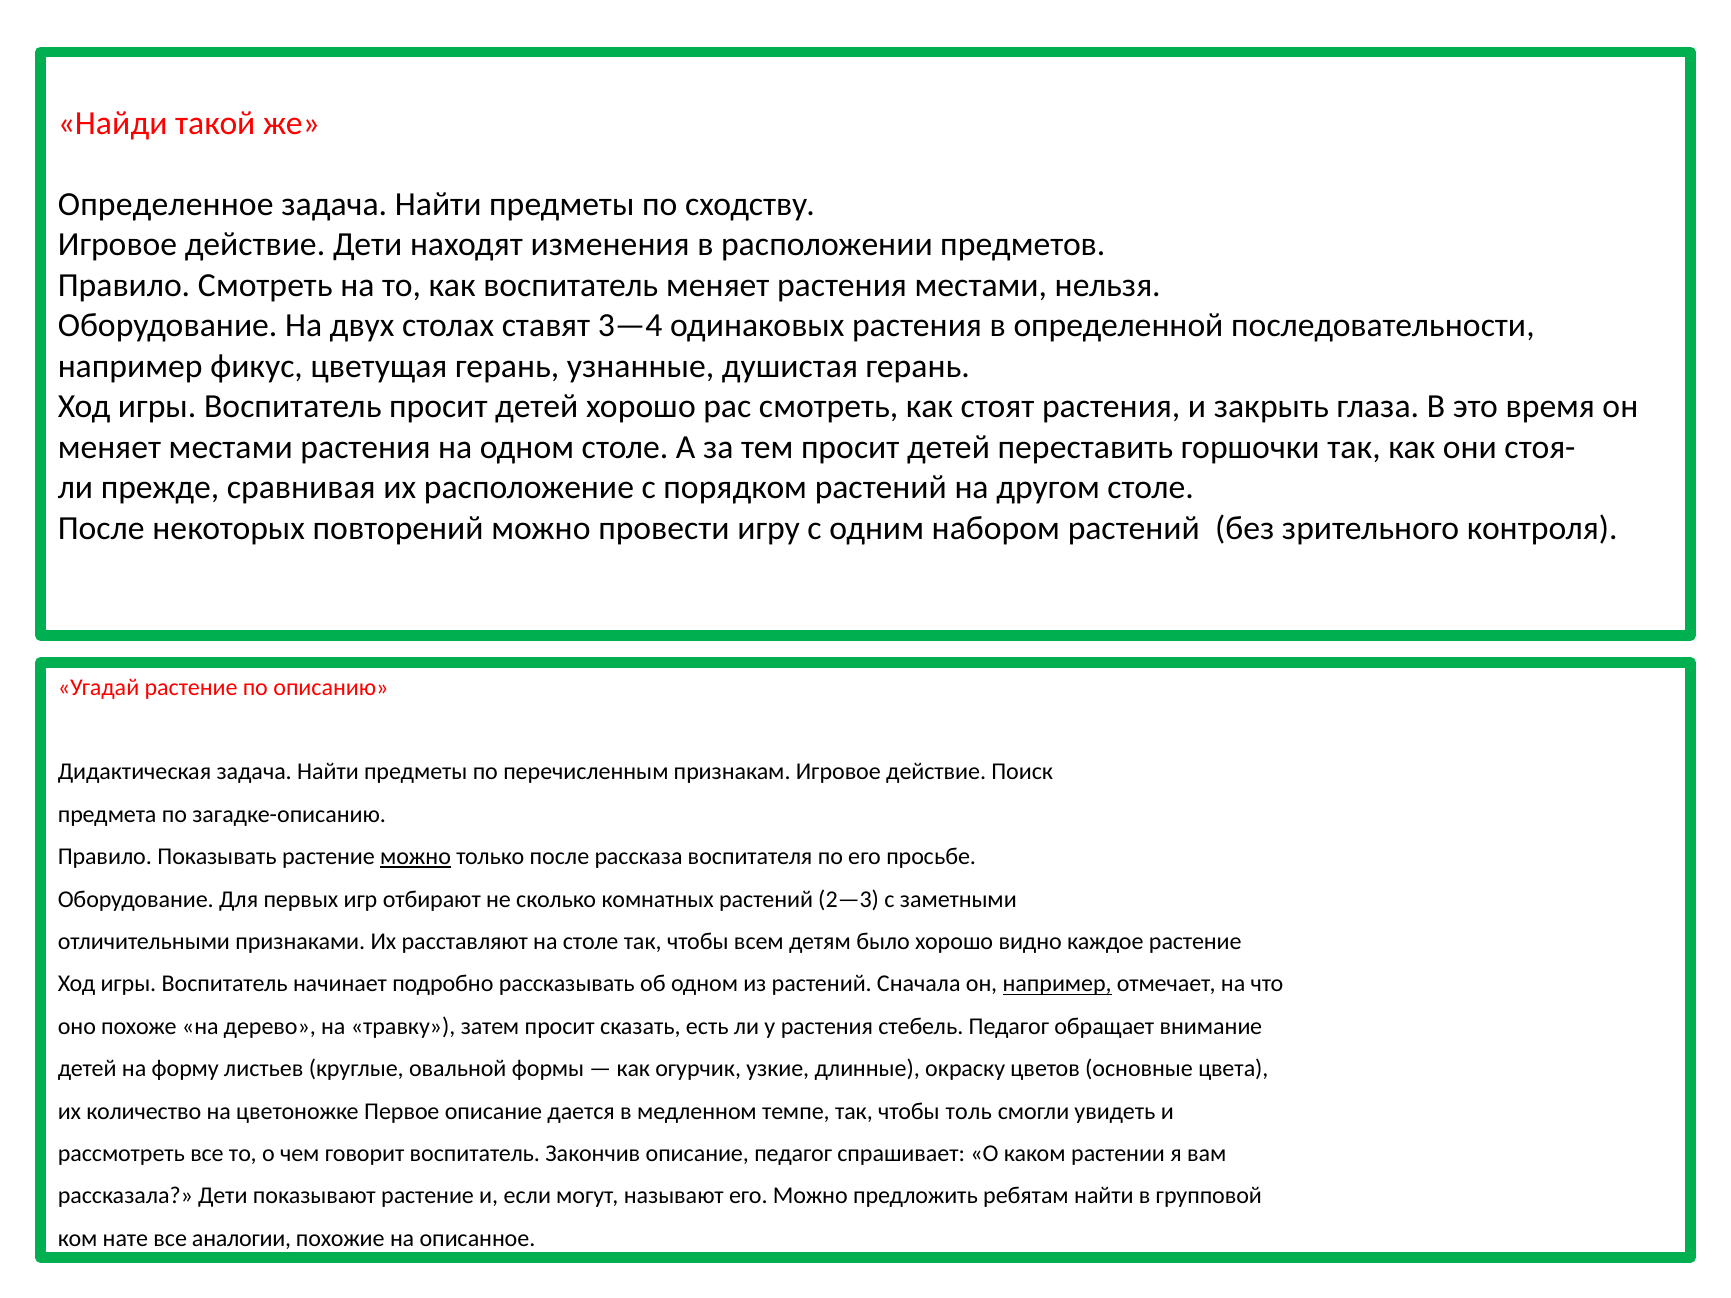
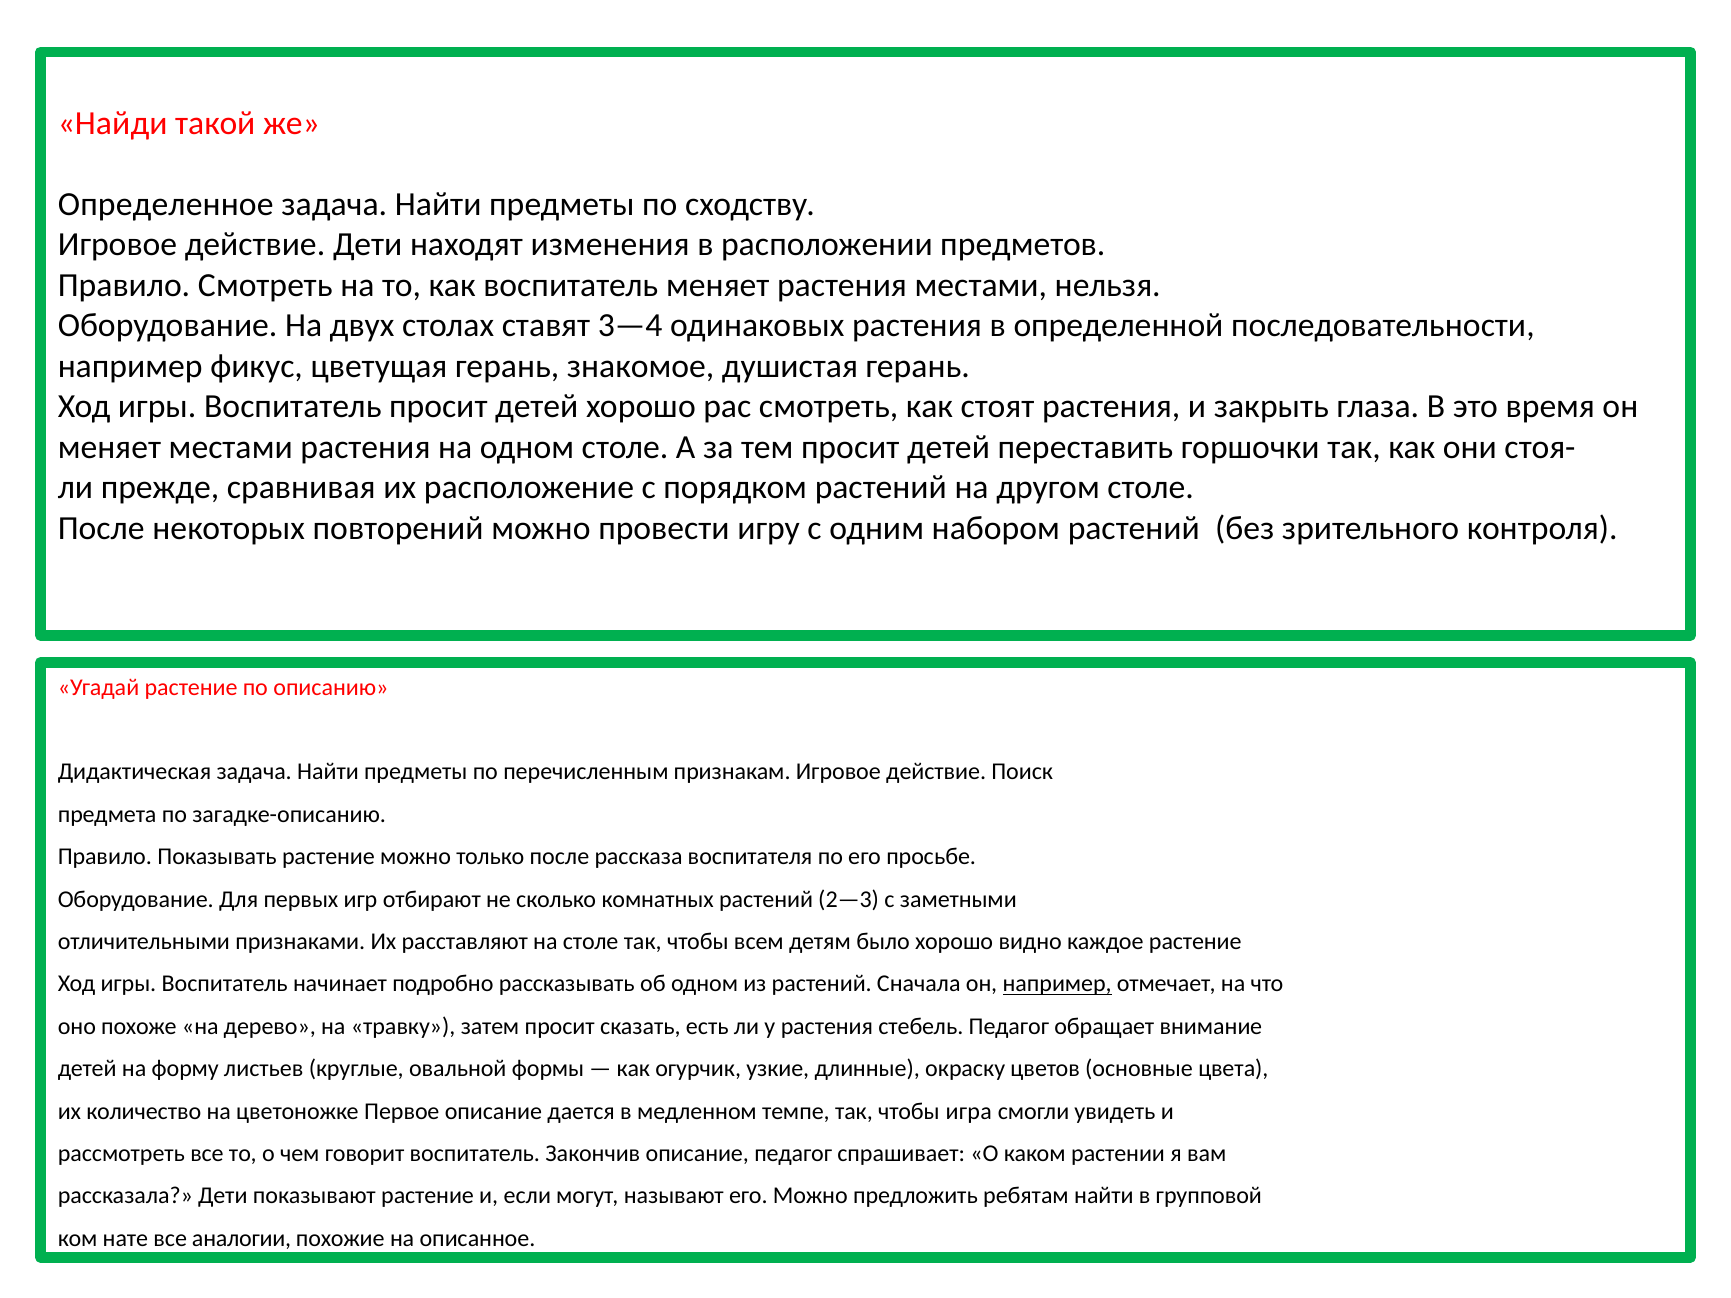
узнанные: узнанные -> знакомое
можно at (416, 857) underline: present -> none
толь: толь -> игра
